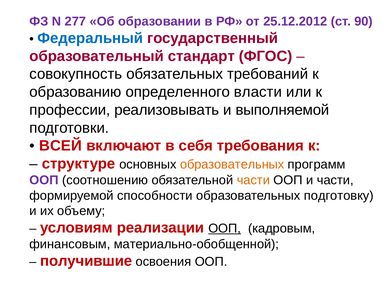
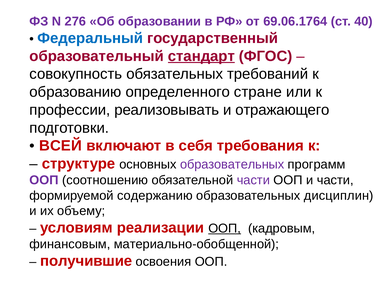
277: 277 -> 276
25.12.2012: 25.12.2012 -> 69.06.1764
90: 90 -> 40
стандарт underline: none -> present
власти: власти -> стране
выполняемой: выполняемой -> отражающего
образовательных at (232, 164) colour: orange -> purple
части at (253, 180) colour: orange -> purple
способности: способности -> содержанию
подготовку: подготовку -> дисциплин
